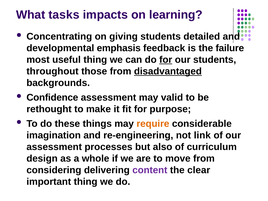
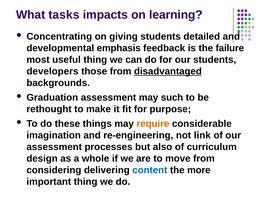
for at (166, 60) underline: present -> none
throughout: throughout -> developers
Confidence: Confidence -> Graduation
valid: valid -> such
content colour: purple -> blue
clear: clear -> more
